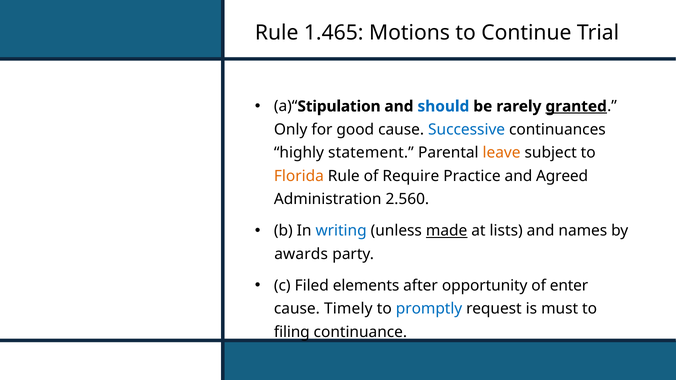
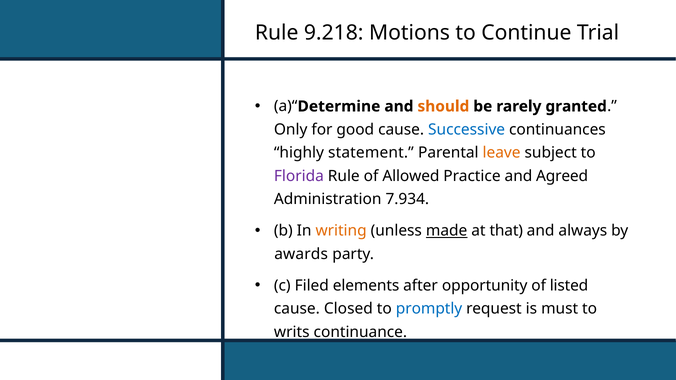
1.465: 1.465 -> 9.218
Stipulation: Stipulation -> Determine
should colour: blue -> orange
granted underline: present -> none
Florida colour: orange -> purple
Require: Require -> Allowed
2.560: 2.560 -> 7.934
writing colour: blue -> orange
lists: lists -> that
names: names -> always
enter: enter -> listed
Timely: Timely -> Closed
filing: filing -> writs
